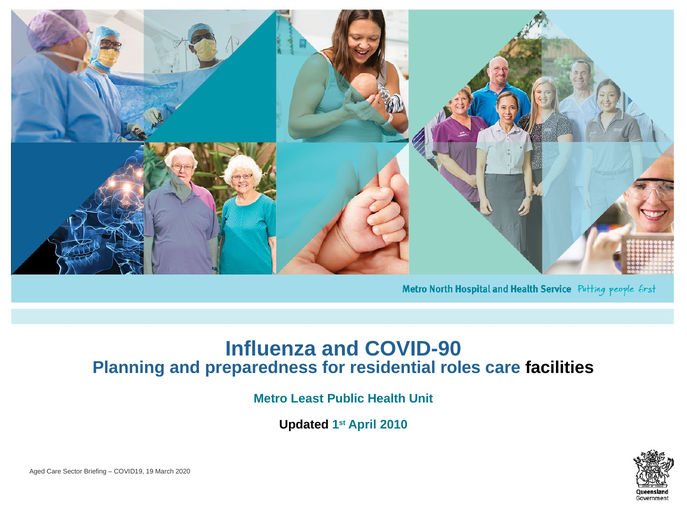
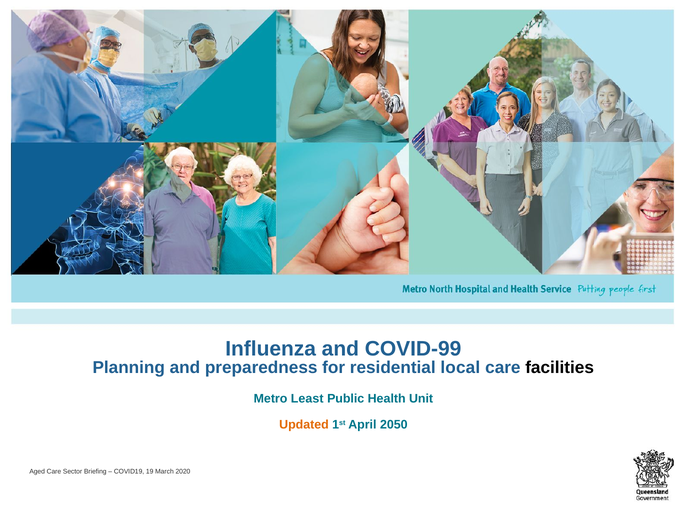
COVID-90: COVID-90 -> COVID-99
roles: roles -> local
Updated colour: black -> orange
2010: 2010 -> 2050
